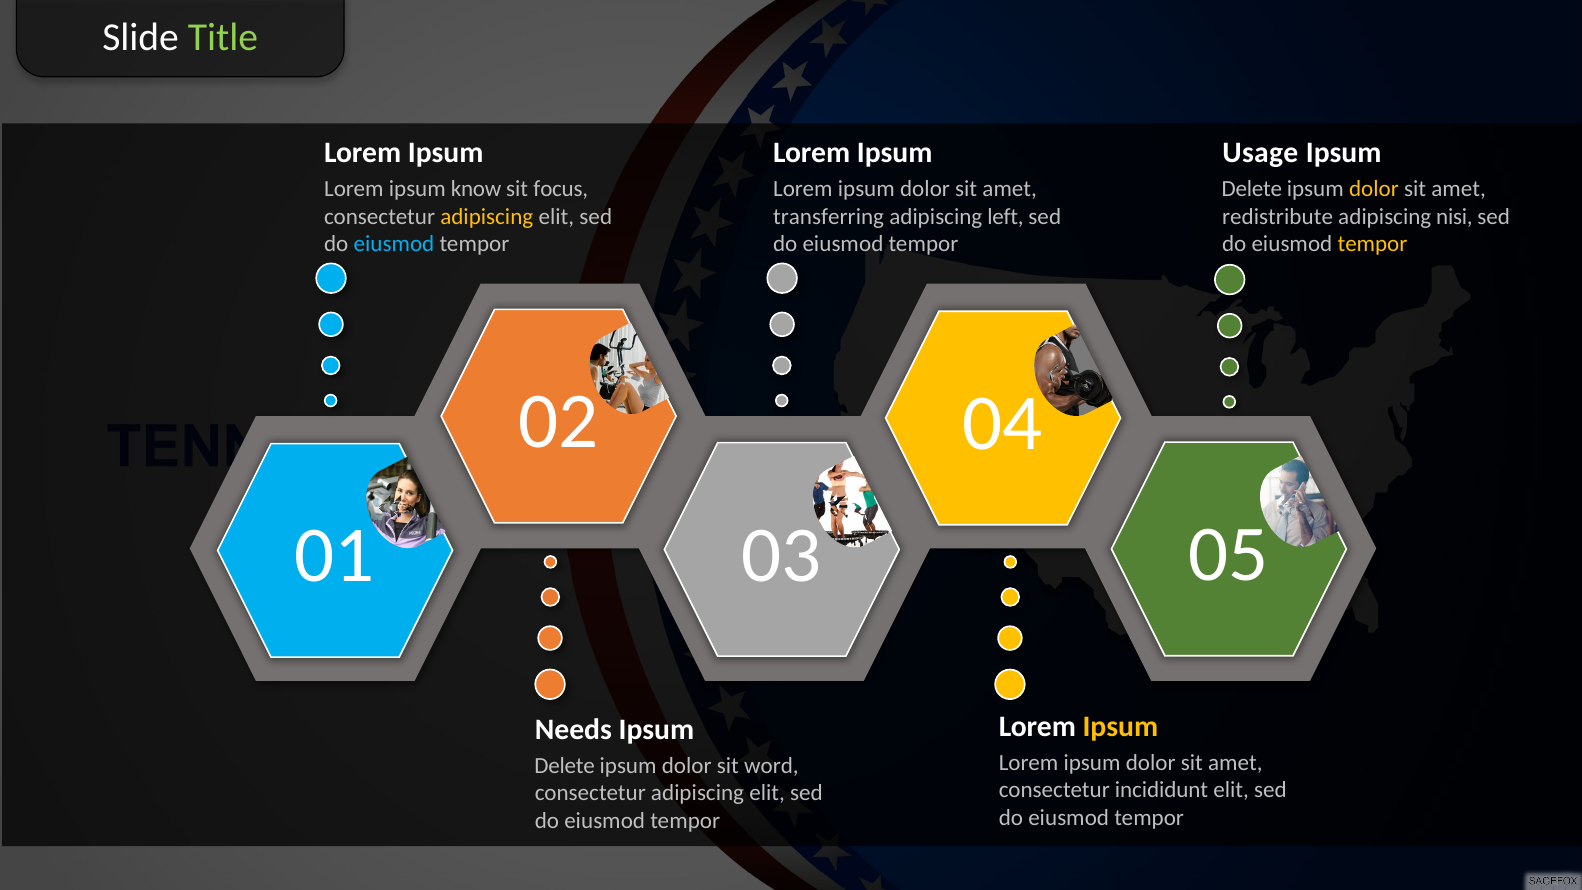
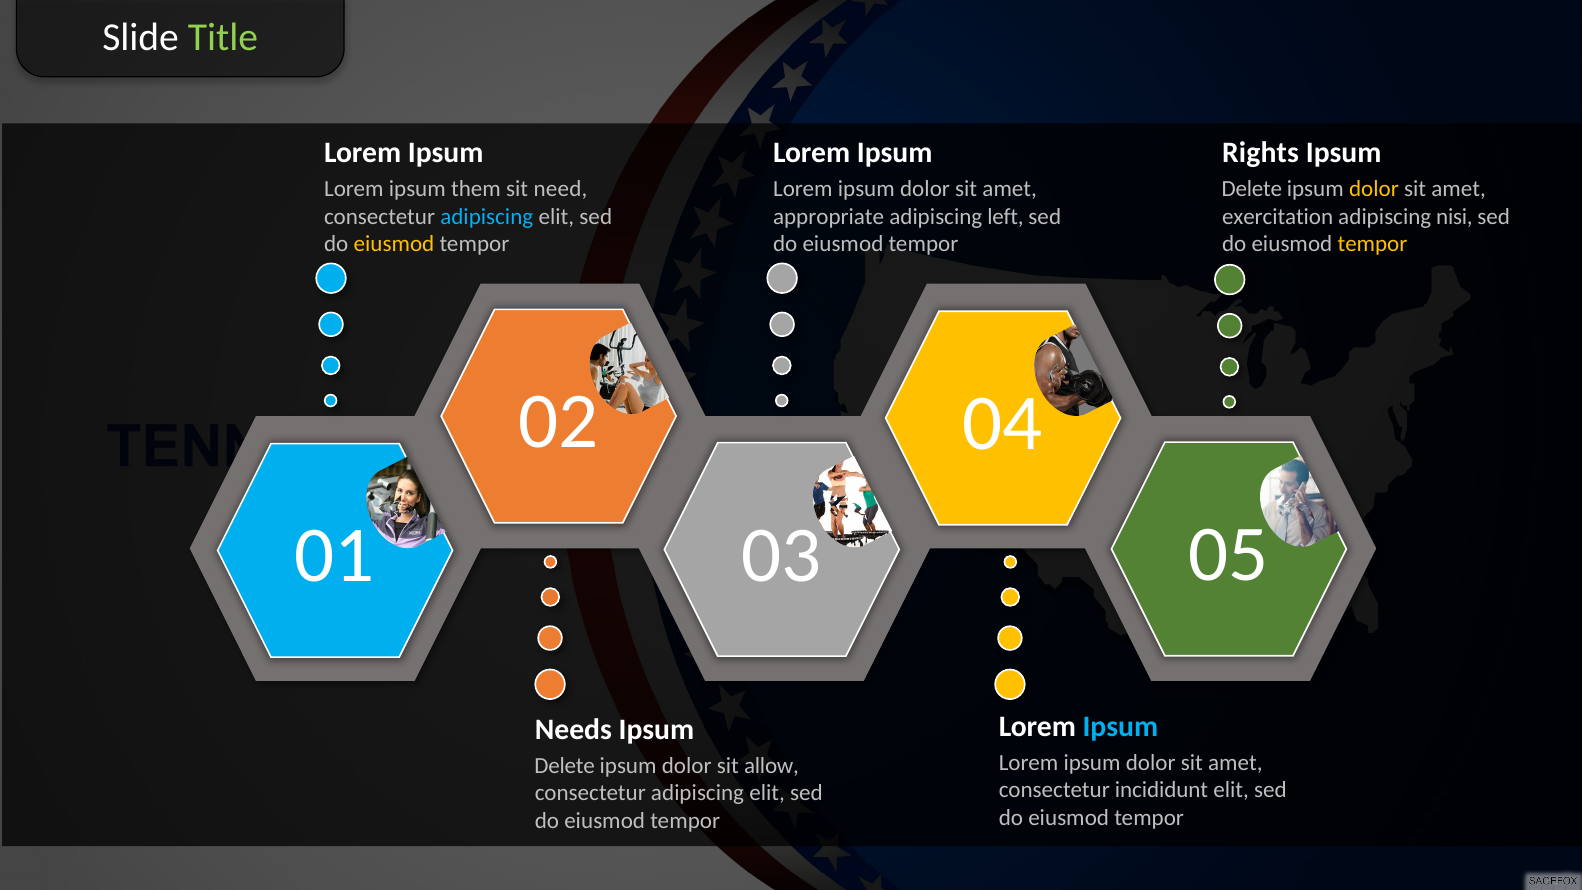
Usage: Usage -> Rights
know: know -> them
focus: focus -> need
adipiscing at (487, 217) colour: yellow -> light blue
transferring: transferring -> appropriate
redistribute: redistribute -> exercitation
eiusmod at (394, 244) colour: light blue -> yellow
Ipsum at (1120, 727) colour: yellow -> light blue
word: word -> allow
